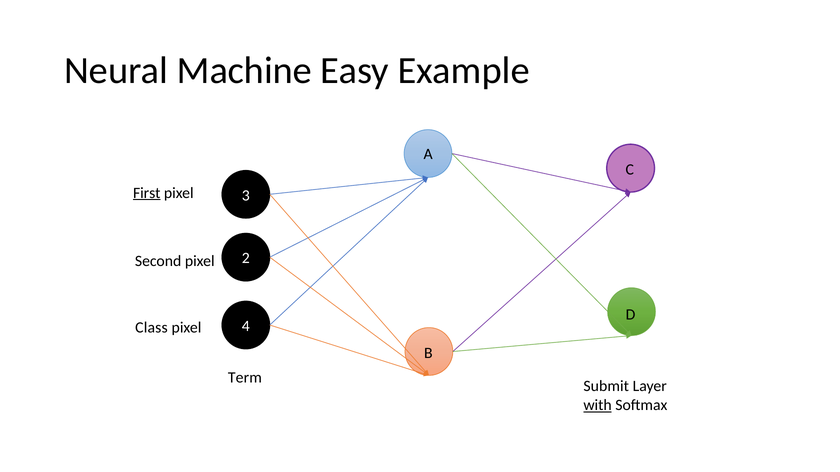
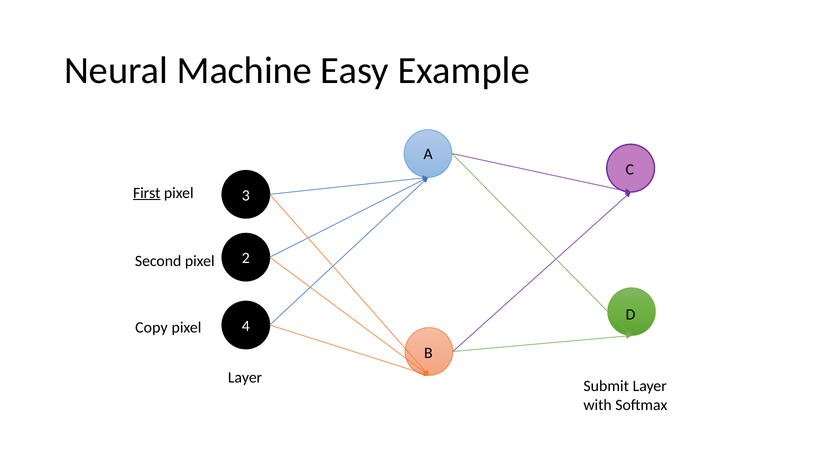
Class: Class -> Copy
Term at (245, 378): Term -> Layer
with underline: present -> none
